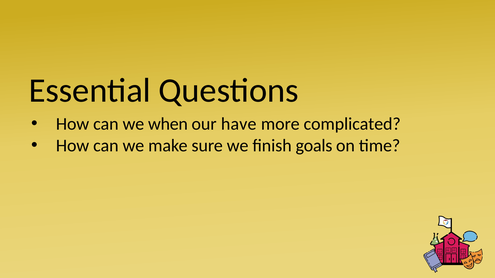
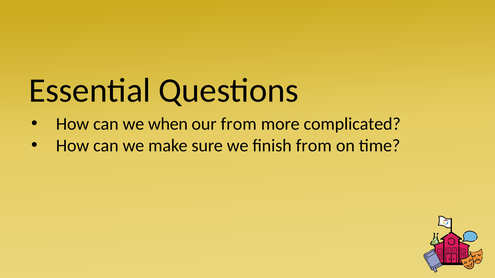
our have: have -> from
finish goals: goals -> from
